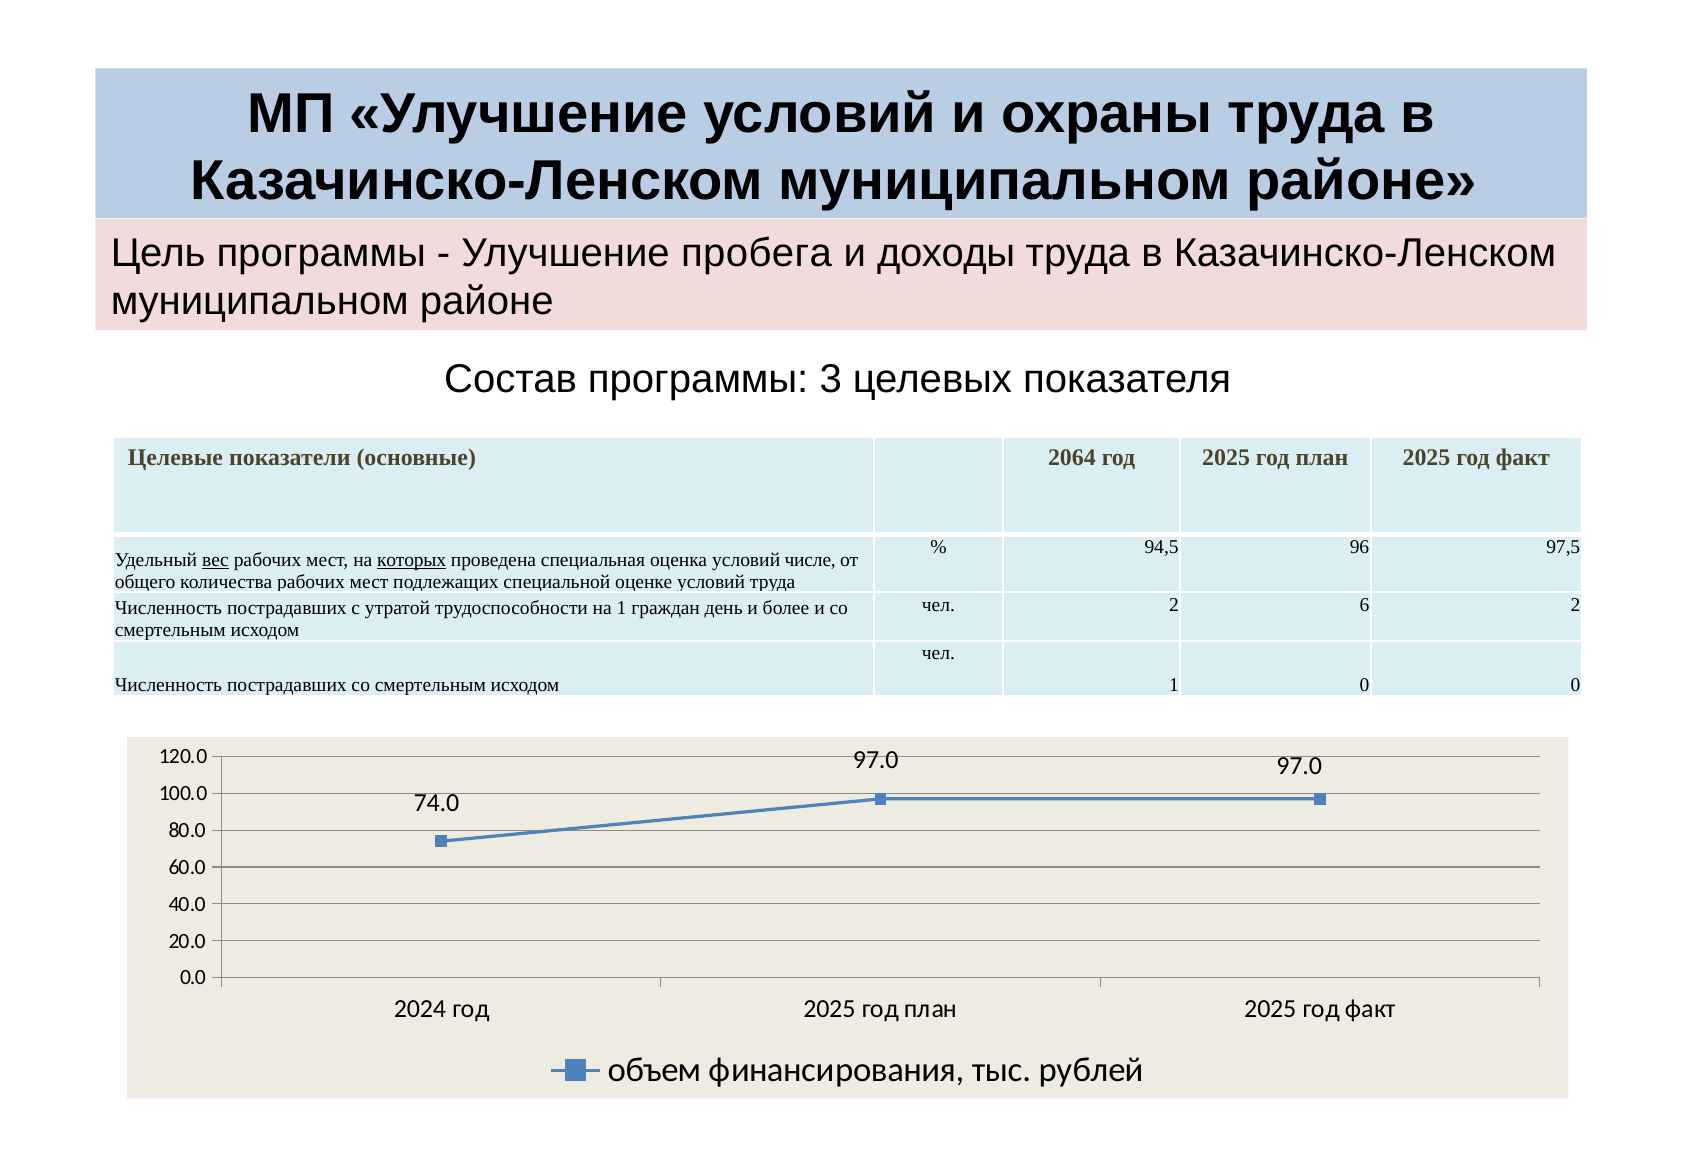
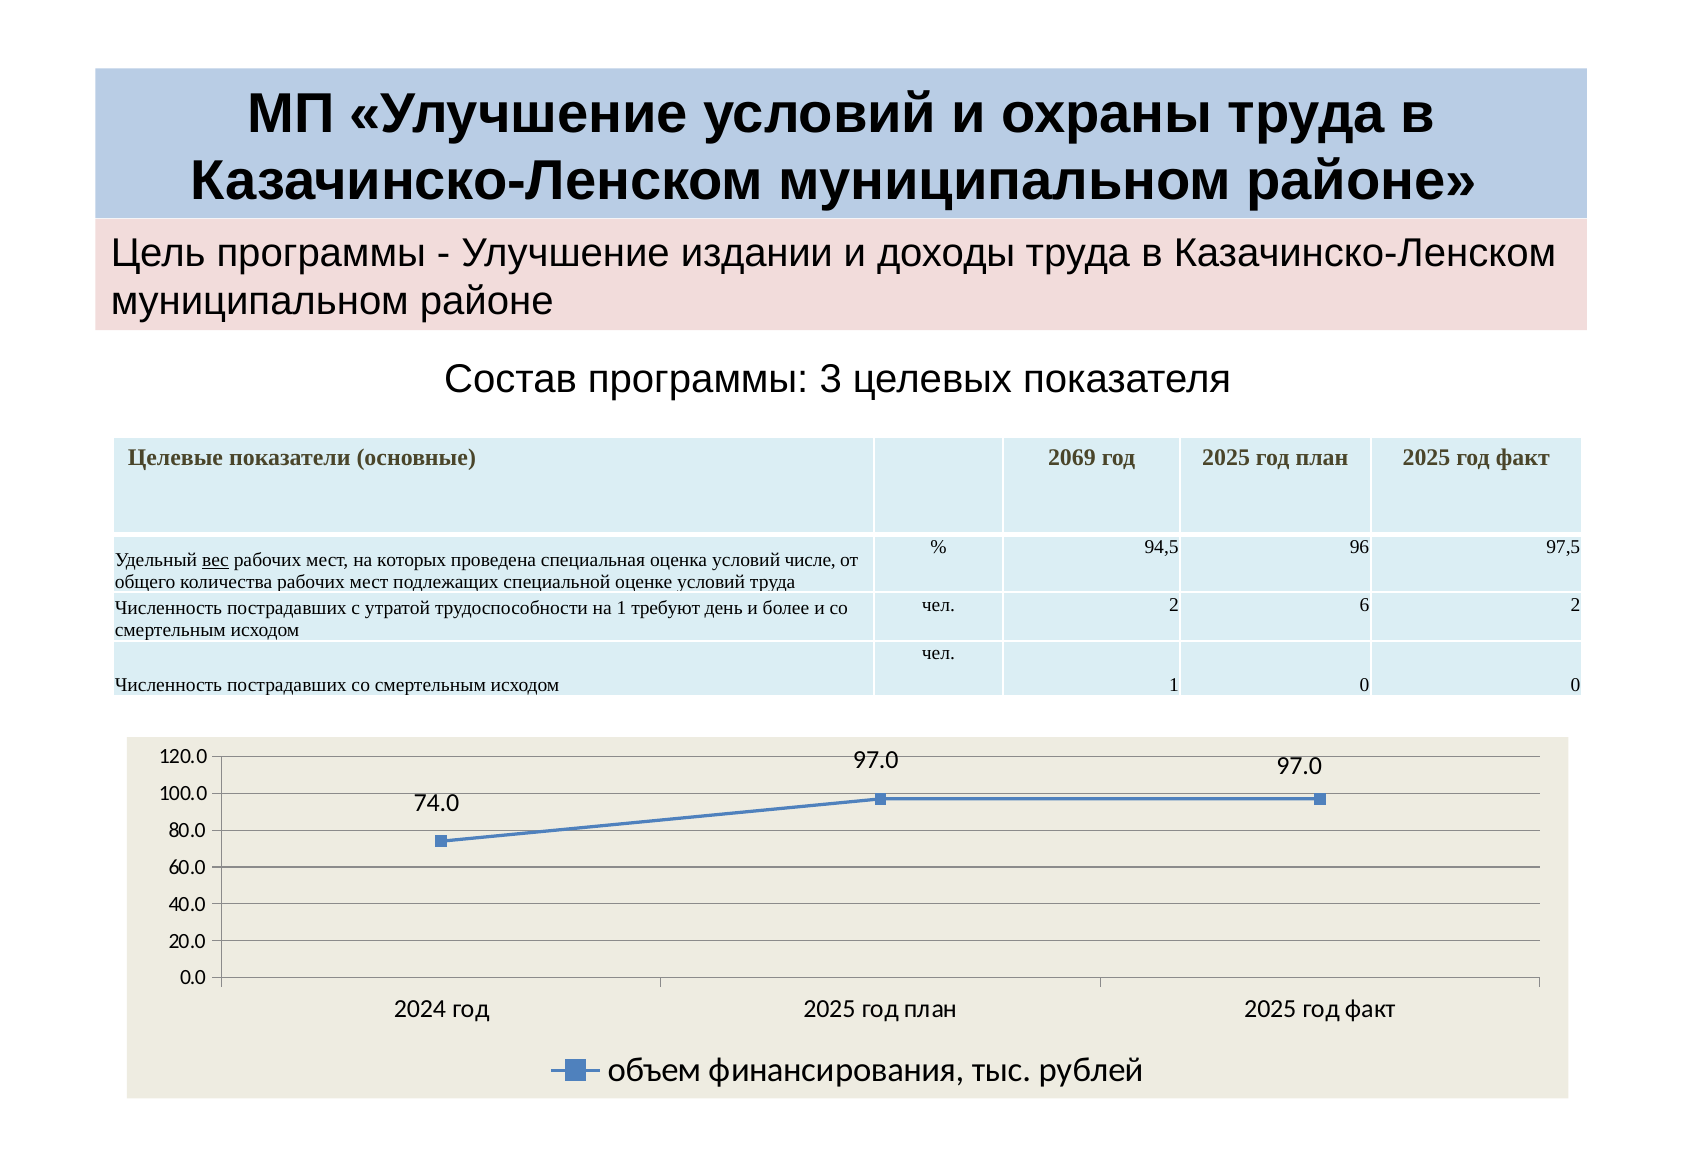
пробега: пробега -> издании
2064: 2064 -> 2069
которых underline: present -> none
граждан: граждан -> требуют
